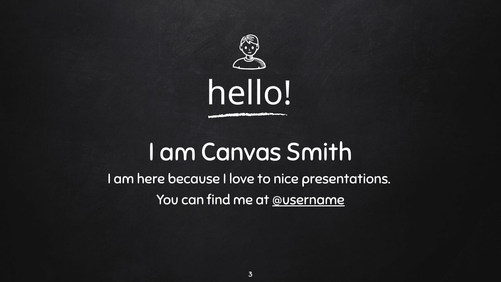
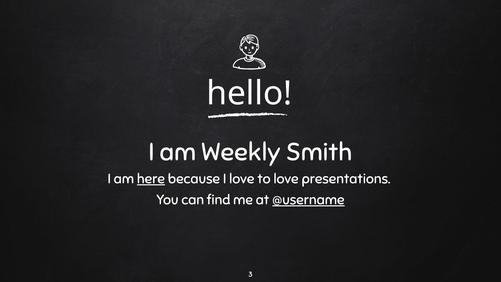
Canvas: Canvas -> Weekly
here underline: none -> present
to nice: nice -> love
